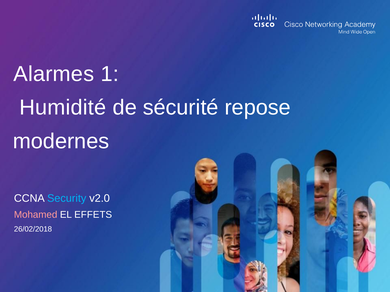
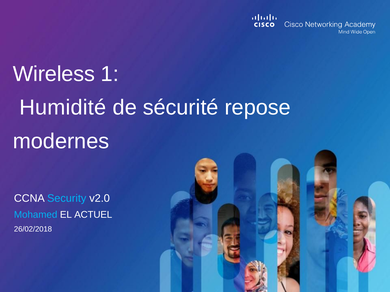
Alarmes: Alarmes -> Wireless
Mohamed colour: pink -> light blue
EFFETS: EFFETS -> ACTUEL
